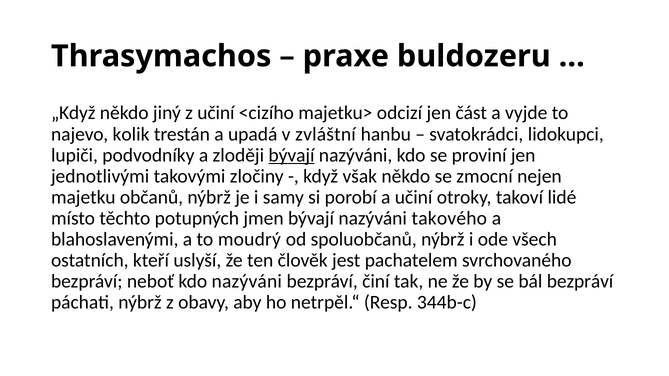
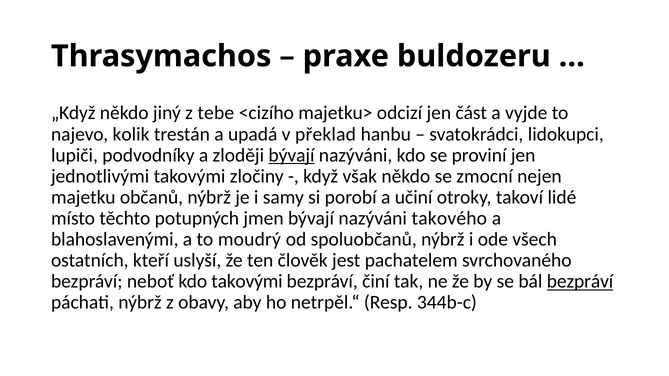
z učiní: učiní -> tebe
zvláštní: zvláštní -> překlad
kdo nazýváni: nazýváni -> takovými
bezpráví at (580, 282) underline: none -> present
